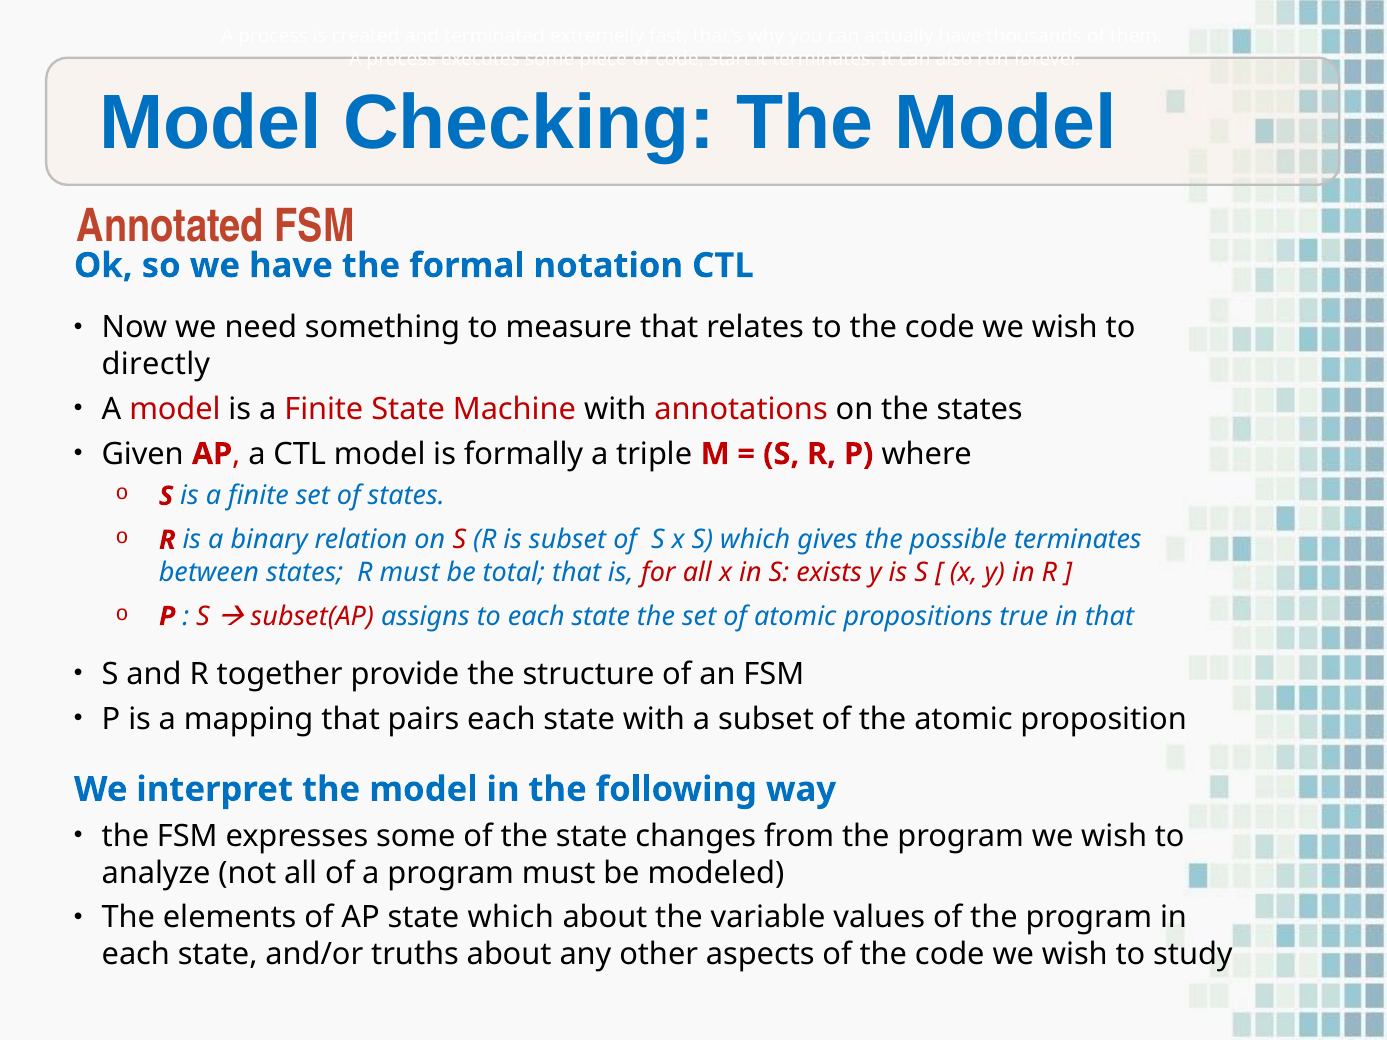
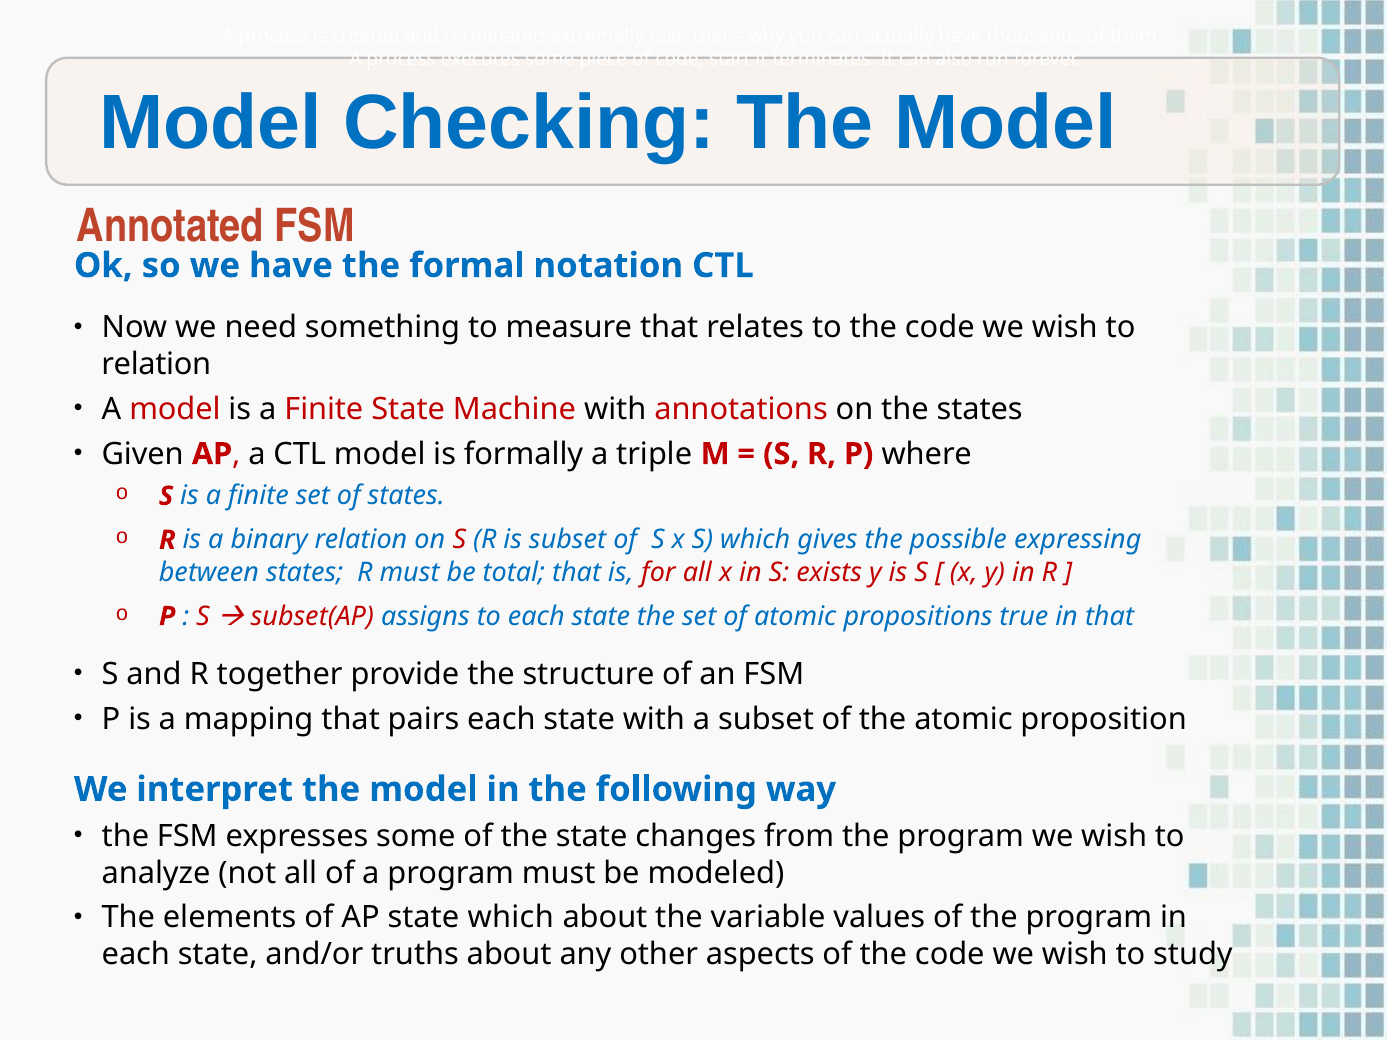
directly at (156, 365): directly -> relation
possible terminates: terminates -> expressing
